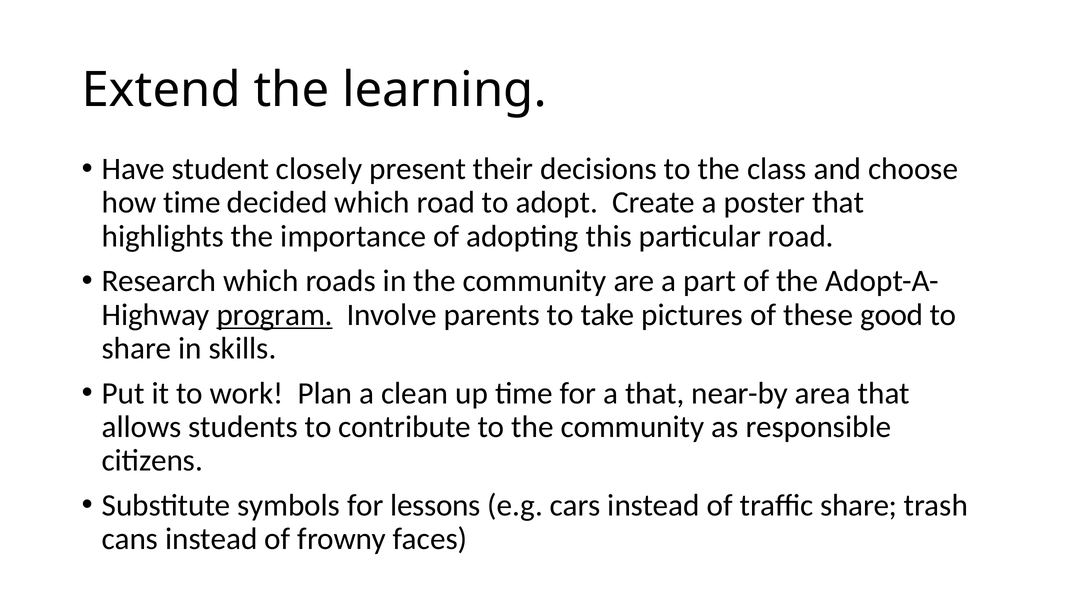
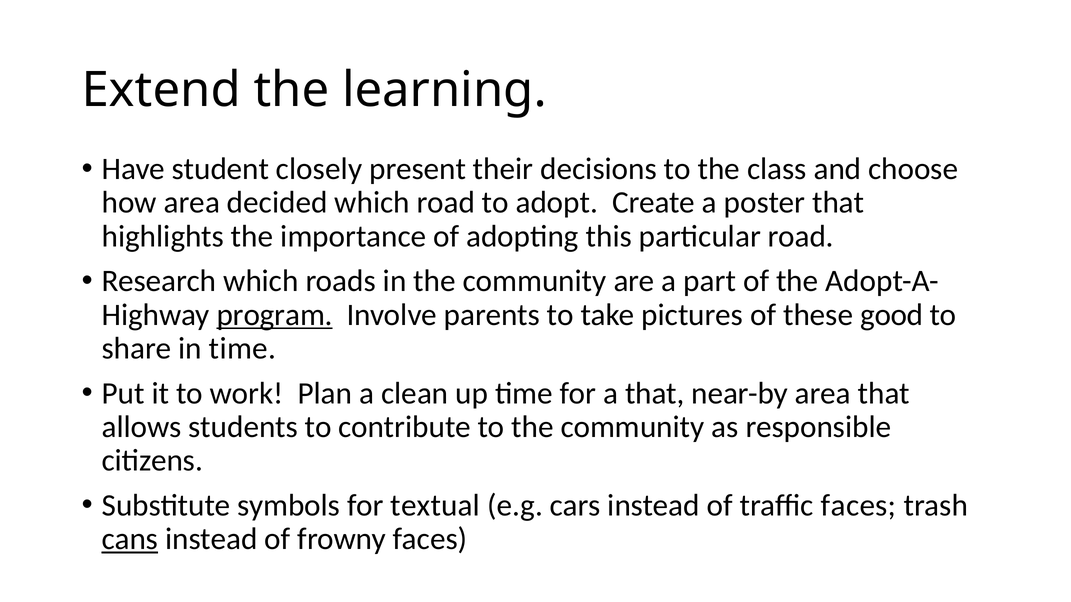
how time: time -> area
in skills: skills -> time
lessons: lessons -> textual
traffic share: share -> faces
cans underline: none -> present
